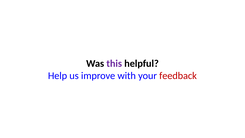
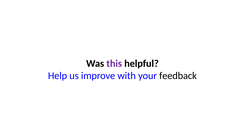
feedback colour: red -> black
